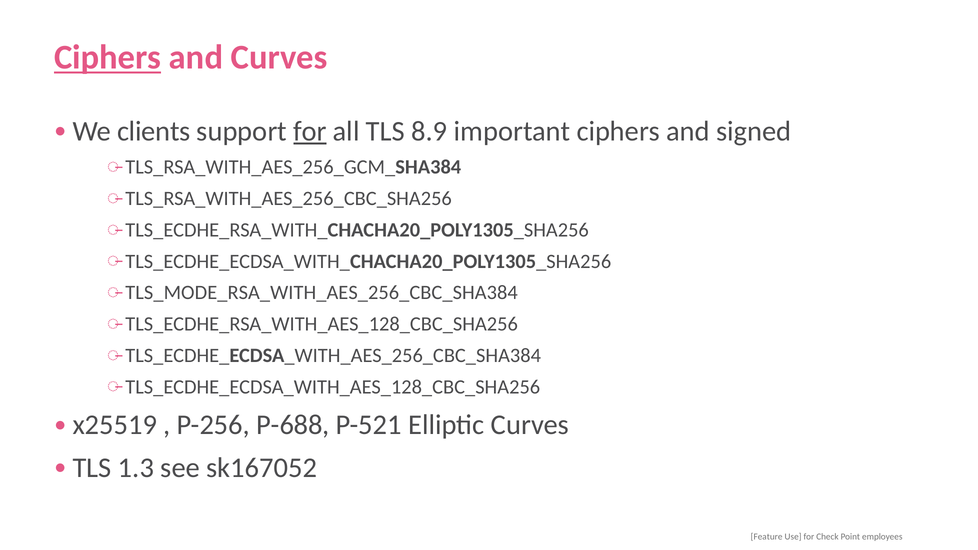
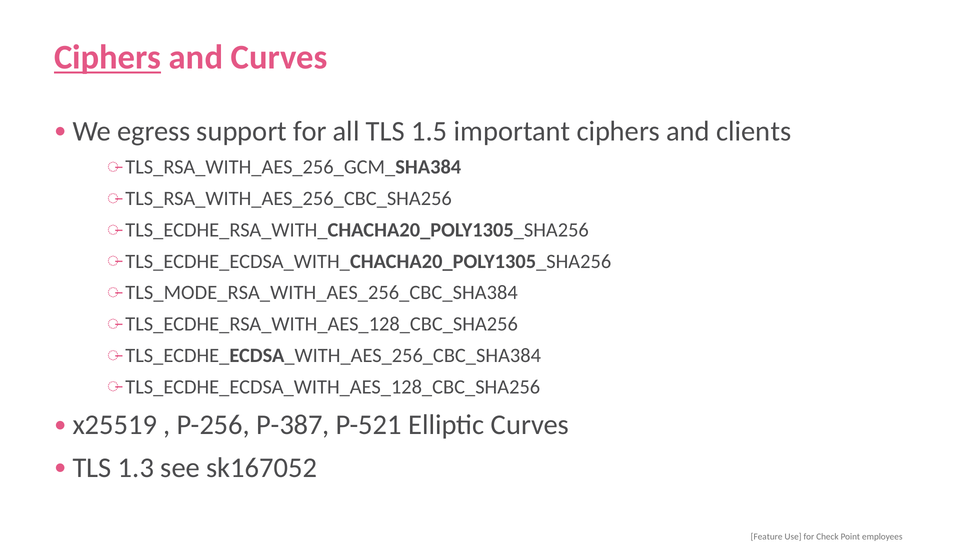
clients: clients -> egress
for at (310, 131) underline: present -> none
8.9: 8.9 -> 1.5
signed: signed -> clients
P-688: P-688 -> P-387
